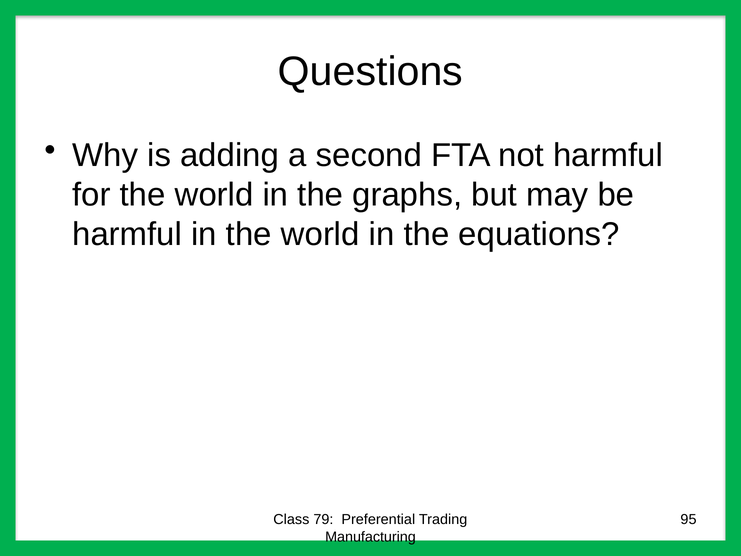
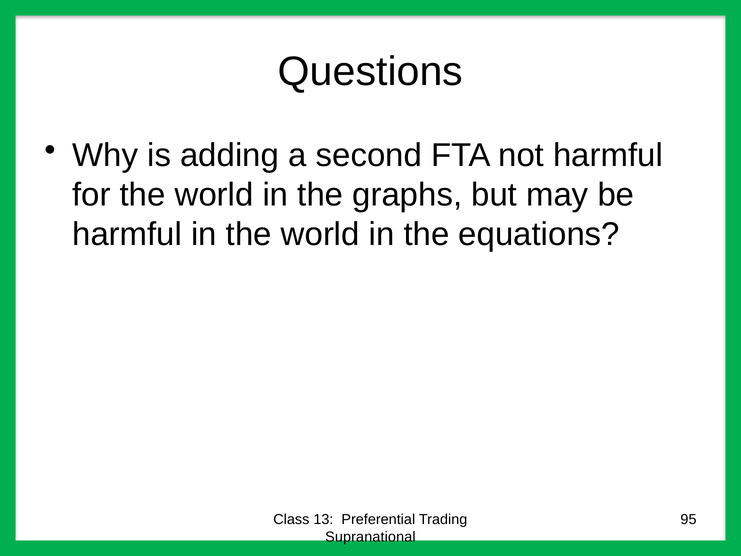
79: 79 -> 13
Manufacturing: Manufacturing -> Supranational
